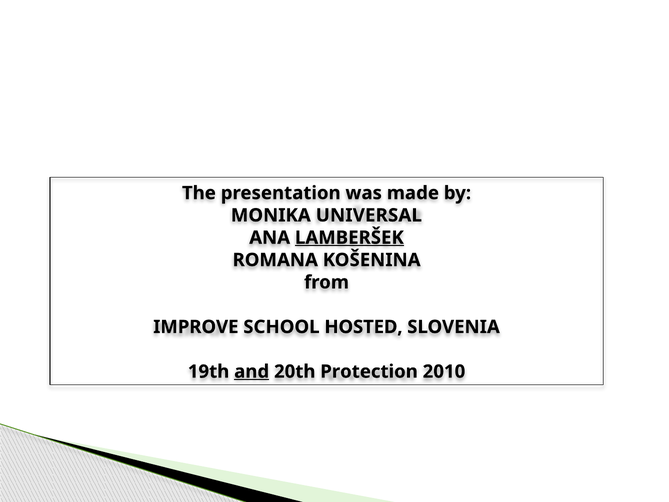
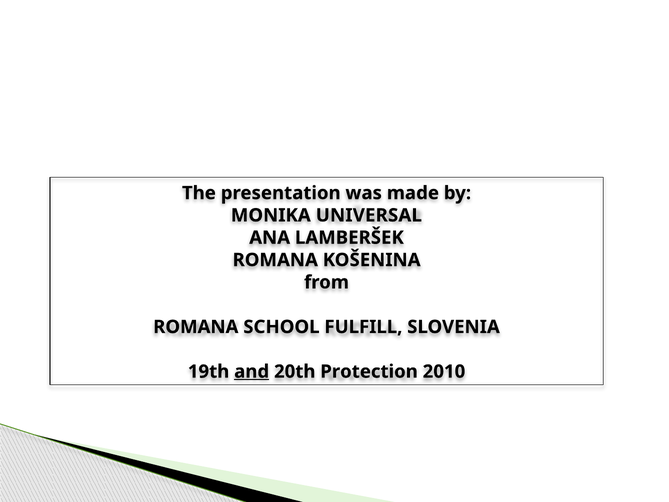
LAMBERŠEK underline: present -> none
IMPROVE at (196, 327): IMPROVE -> ROMANA
HOSTED: HOSTED -> FULFILL
